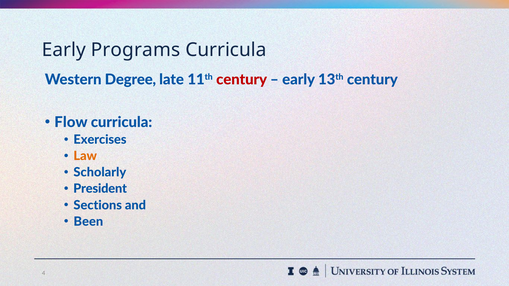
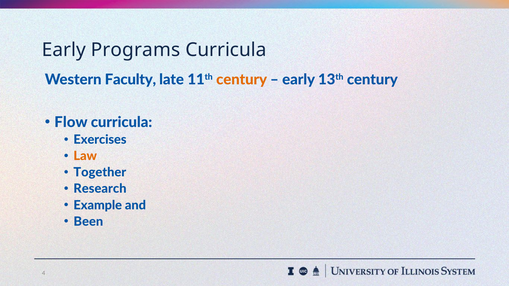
Degree: Degree -> Faculty
century at (242, 80) colour: red -> orange
Scholarly: Scholarly -> Together
President: President -> Research
Sections: Sections -> Example
